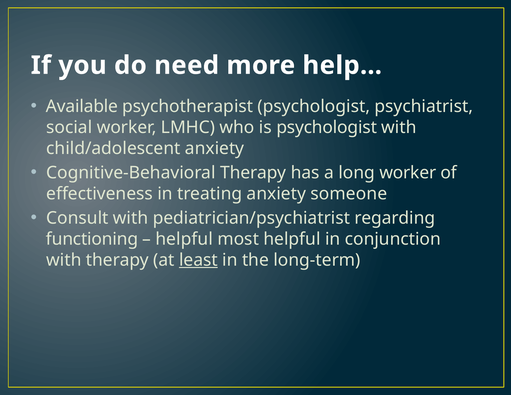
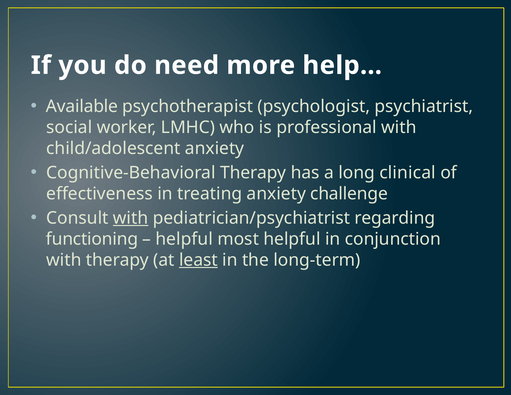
is psychologist: psychologist -> professional
long worker: worker -> clinical
someone: someone -> challenge
with at (131, 218) underline: none -> present
